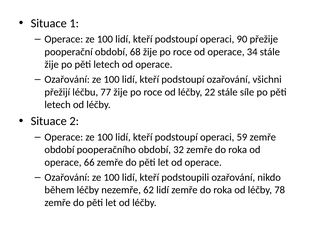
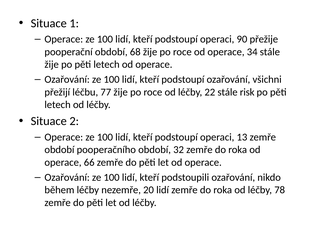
síle: síle -> risk
59: 59 -> 13
62: 62 -> 20
